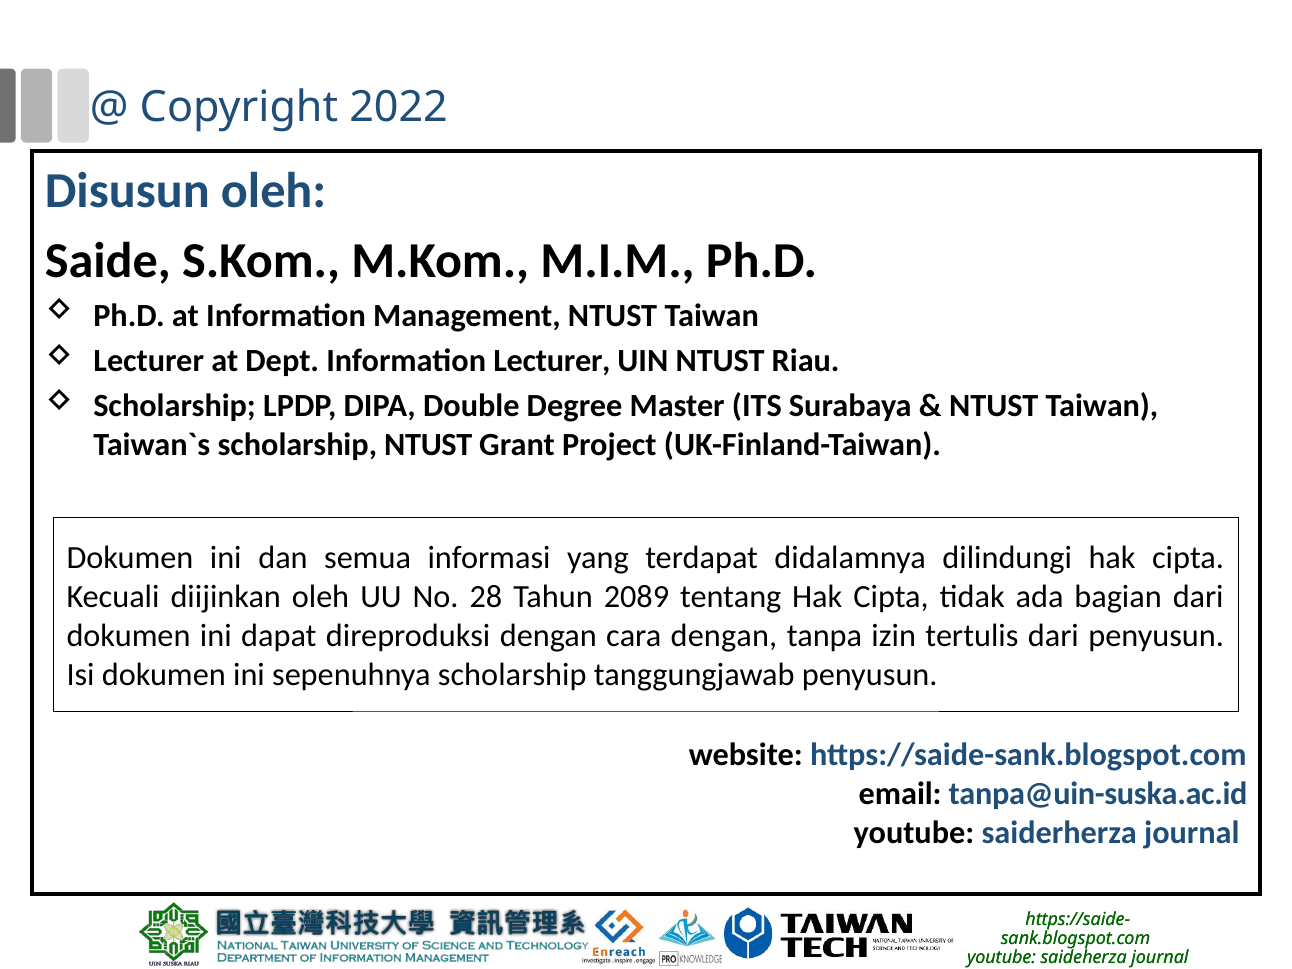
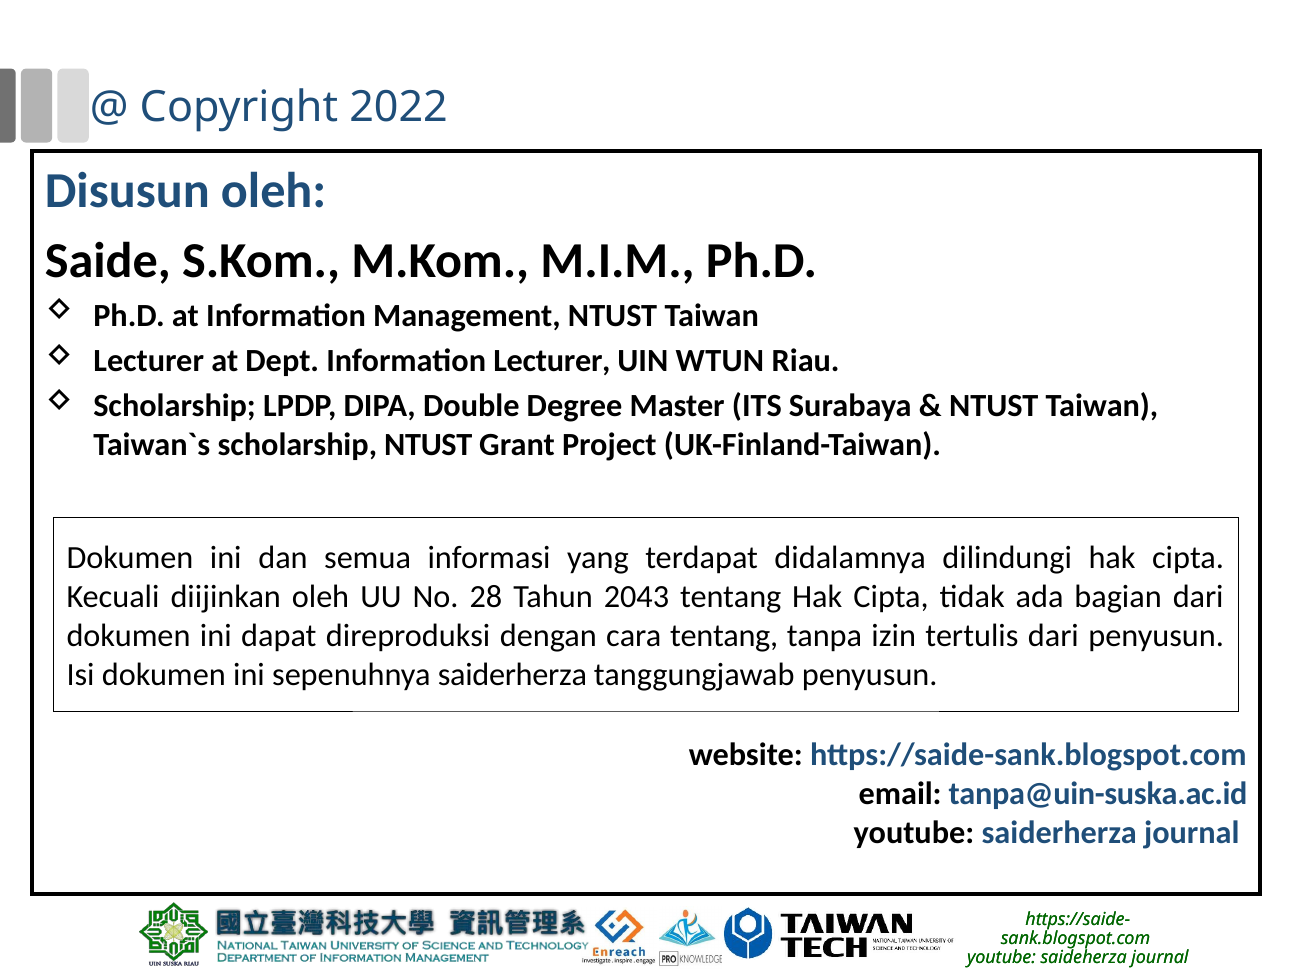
UIN NTUST: NTUST -> WTUN
2089: 2089 -> 2043
cara dengan: dengan -> tentang
sepenuhnya scholarship: scholarship -> saiderherza
